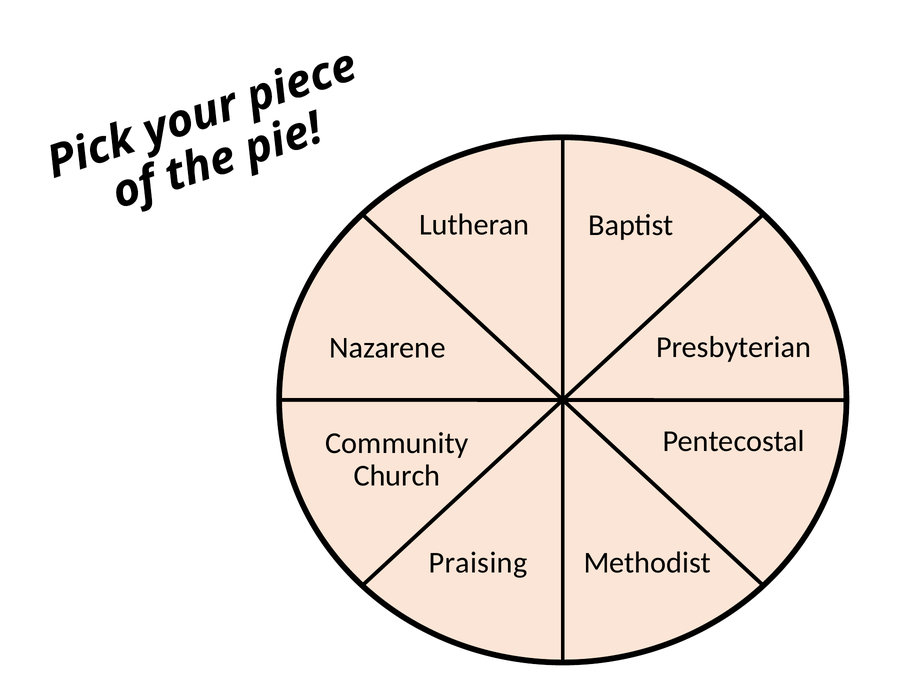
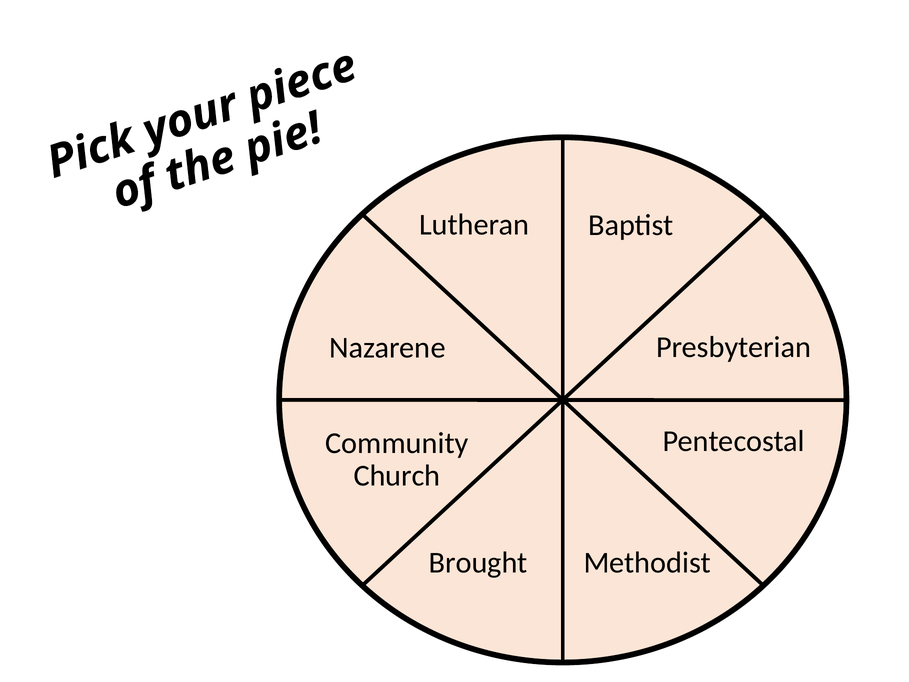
Praising: Praising -> Brought
